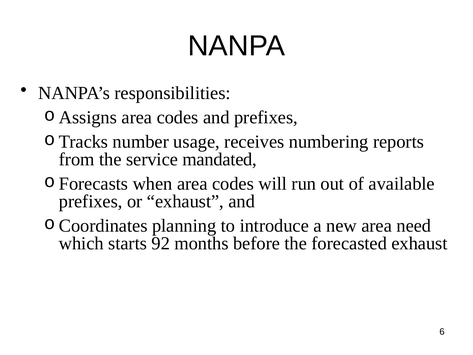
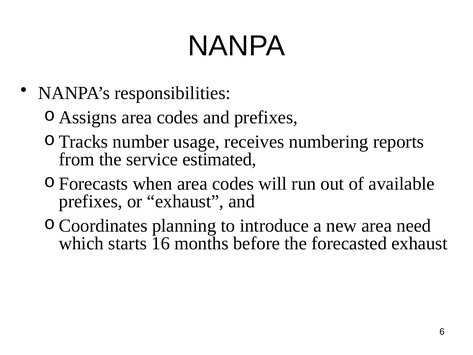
mandated: mandated -> estimated
92: 92 -> 16
